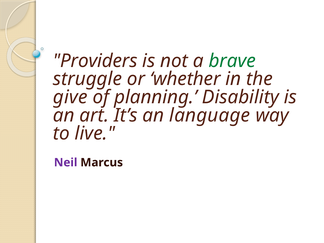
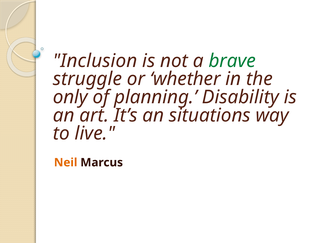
Providers: Providers -> Inclusion
give: give -> only
language: language -> situations
Neil colour: purple -> orange
